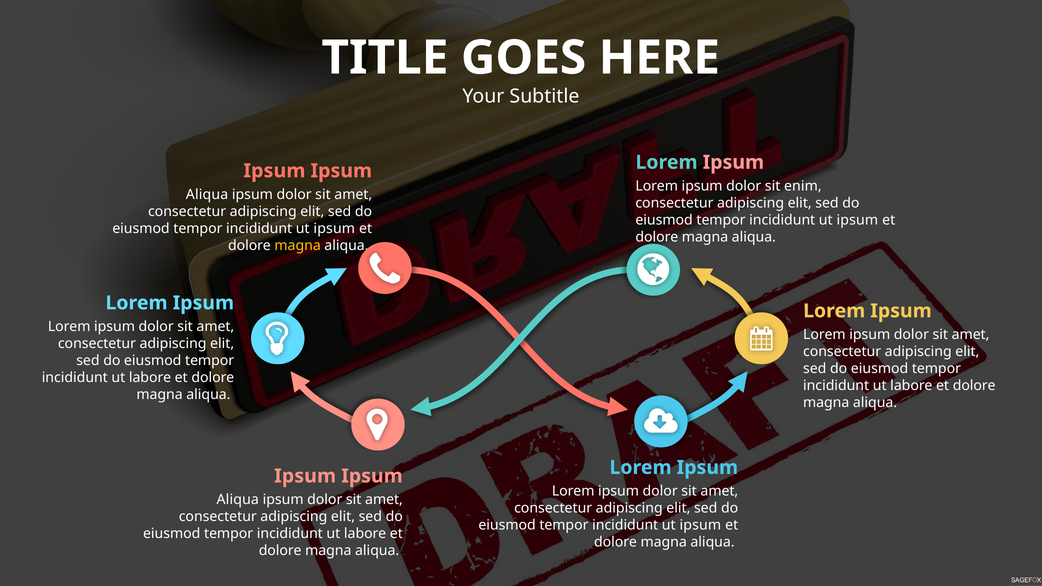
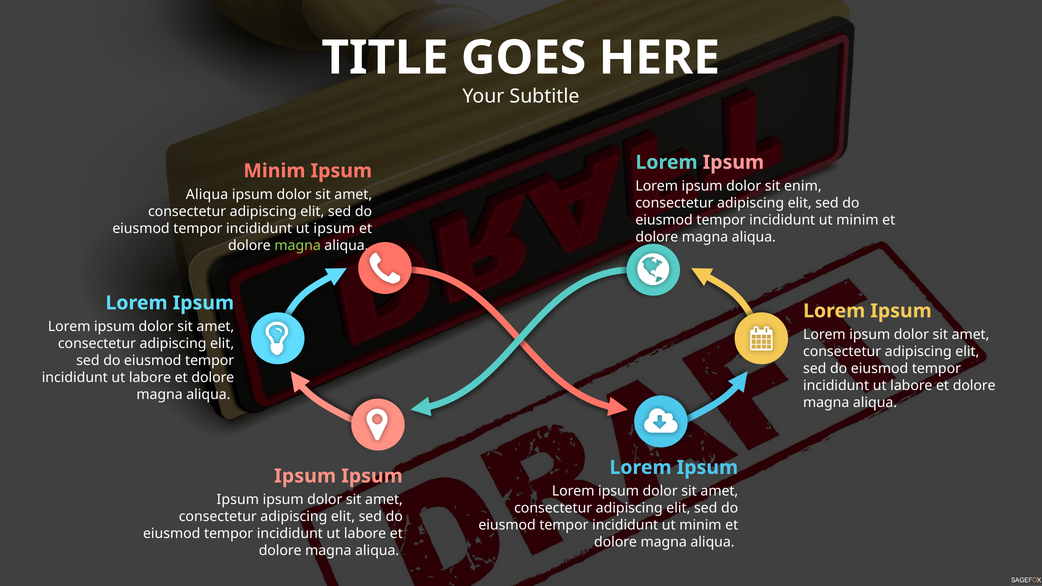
Ipsum at (274, 171): Ipsum -> Minim
ipsum at (857, 220): ipsum -> minim
magna at (298, 245) colour: yellow -> light green
Aliqua at (238, 500): Aliqua -> Ipsum
ipsum at (700, 525): ipsum -> minim
